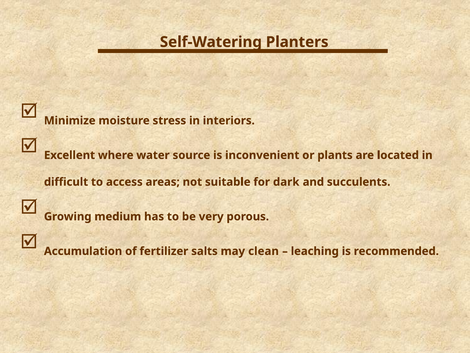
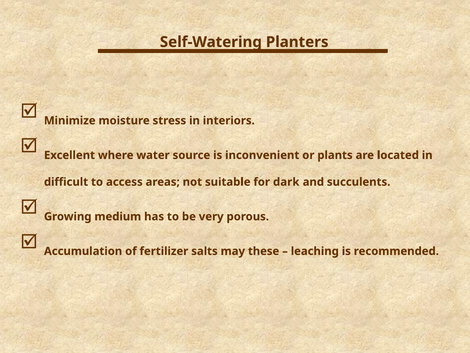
clean: clean -> these
